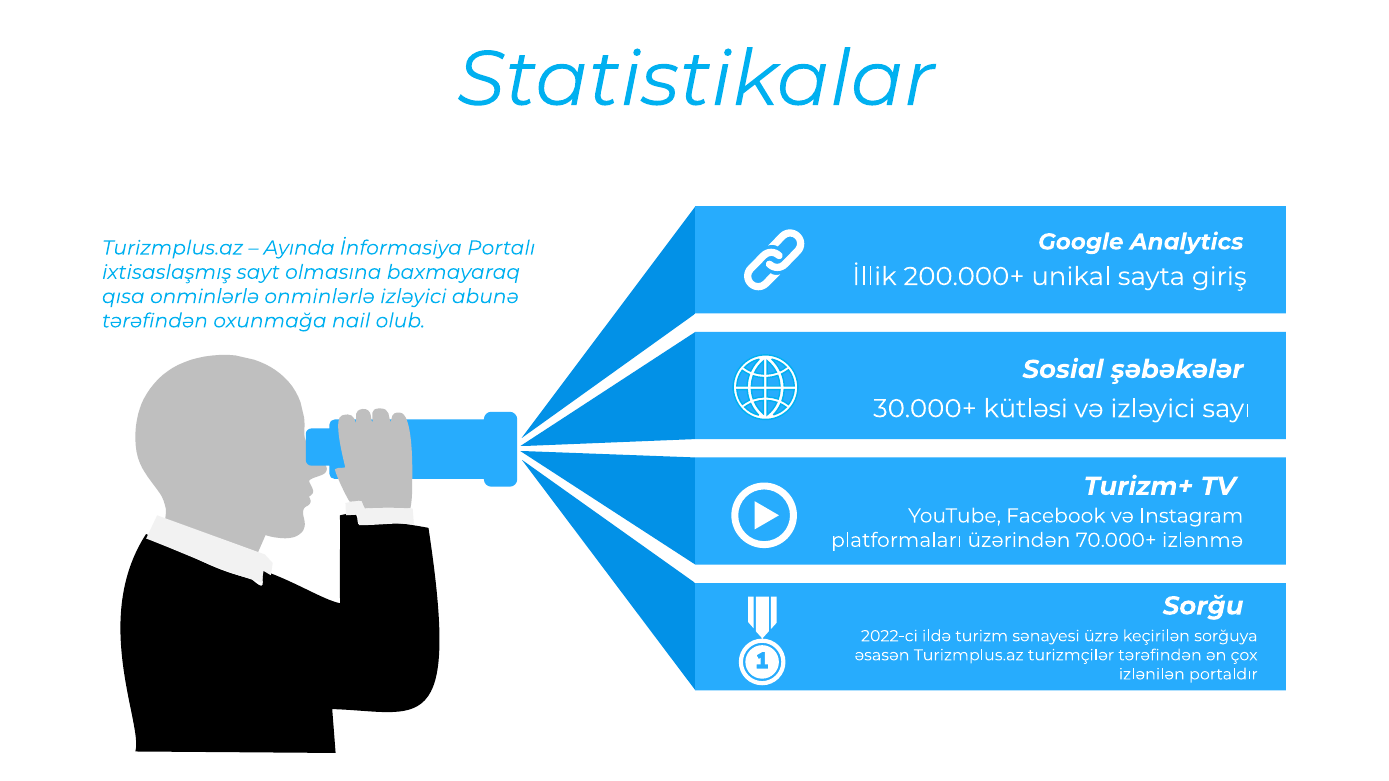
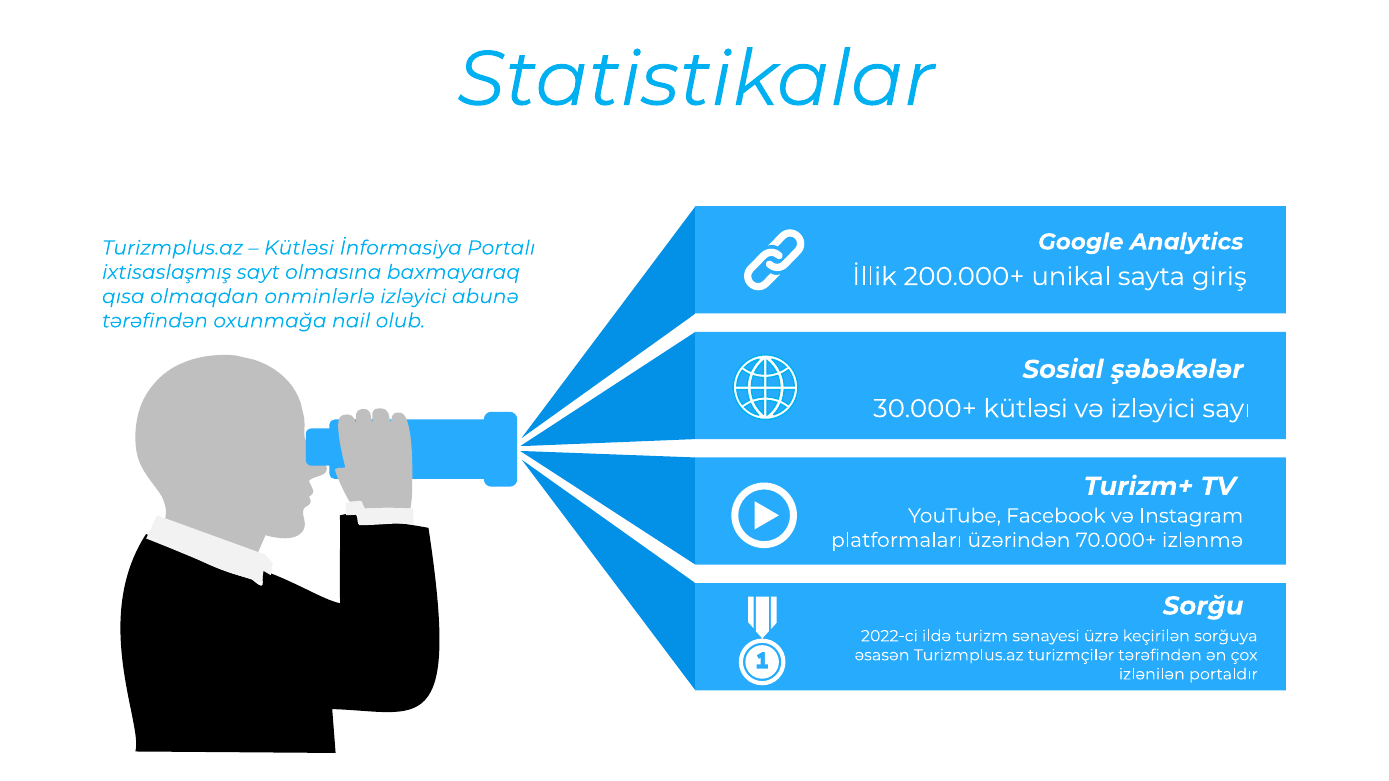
Ayında at (299, 248): Ayında -> Kütləsi
qısa onminlərlə: onminlərlə -> olmaqdan
